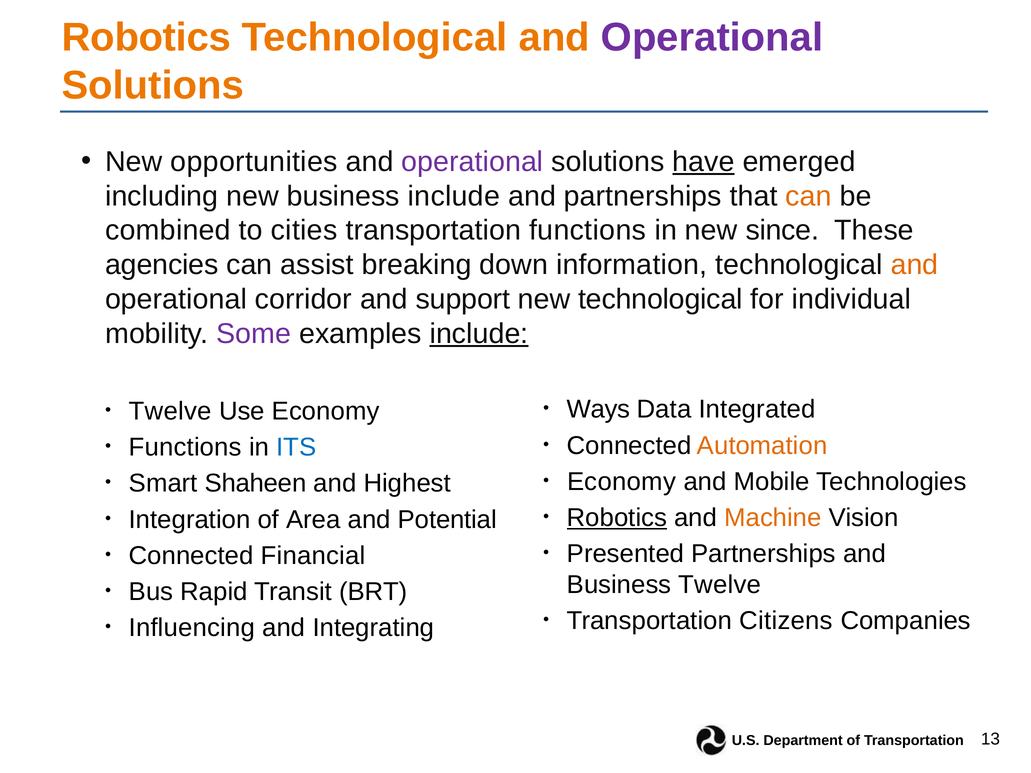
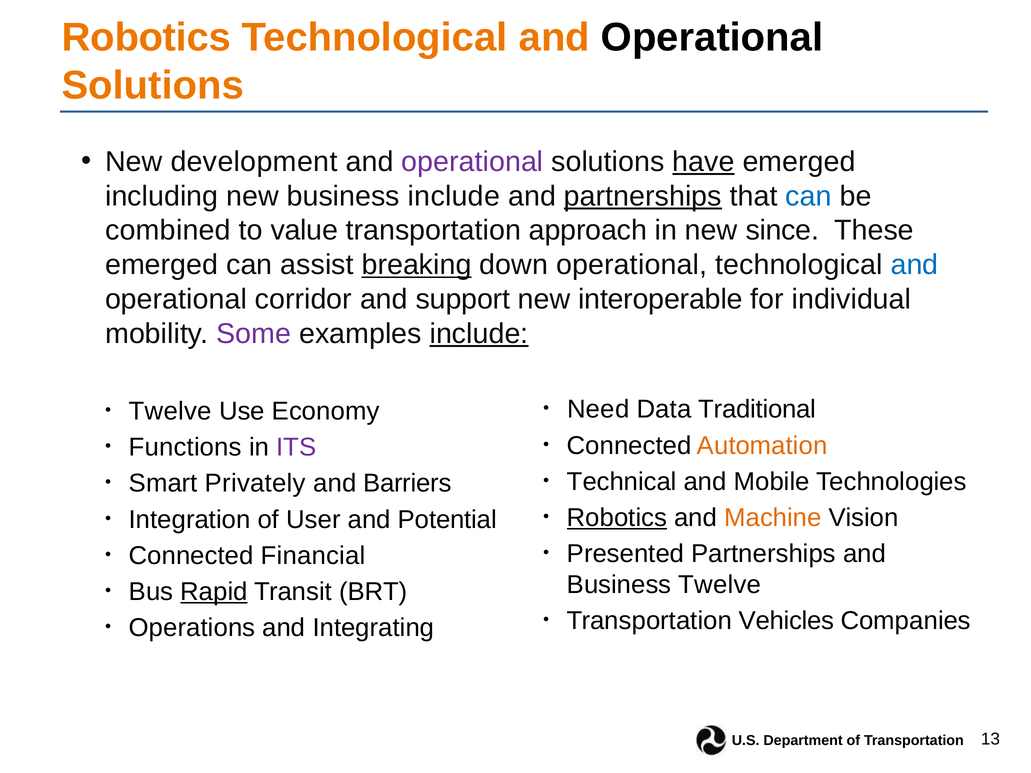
Operational at (712, 37) colour: purple -> black
opportunities: opportunities -> development
partnerships at (643, 196) underline: none -> present
can at (808, 196) colour: orange -> blue
cities: cities -> value
transportation functions: functions -> approach
agencies at (162, 265): agencies -> emerged
breaking underline: none -> present
down information: information -> operational
and at (914, 265) colour: orange -> blue
new technological: technological -> interoperable
Ways: Ways -> Need
Integrated: Integrated -> Traditional
ITS colour: blue -> purple
Economy at (622, 482): Economy -> Technical
Shaheen: Shaheen -> Privately
Highest: Highest -> Barriers
Area: Area -> User
Rapid underline: none -> present
Citizens: Citizens -> Vehicles
Influencing: Influencing -> Operations
